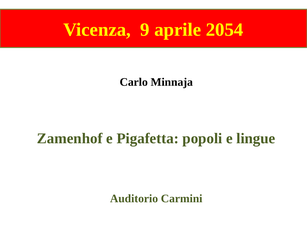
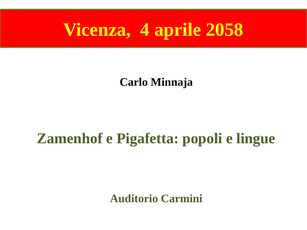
9: 9 -> 4
2054: 2054 -> 2058
